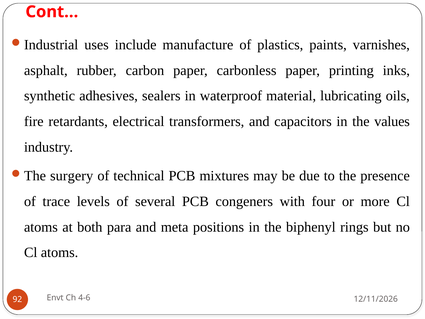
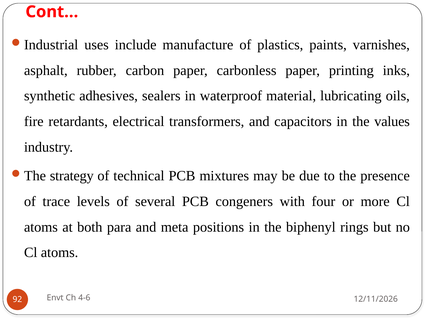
surgery: surgery -> strategy
